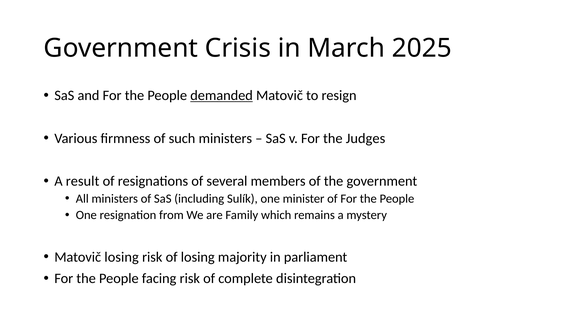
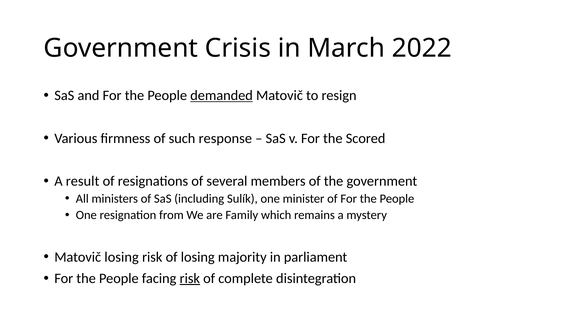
2025: 2025 -> 2022
such ministers: ministers -> response
Judges: Judges -> Scored
risk at (190, 278) underline: none -> present
